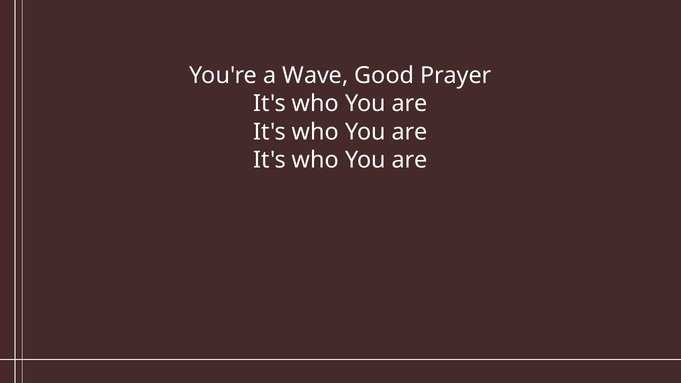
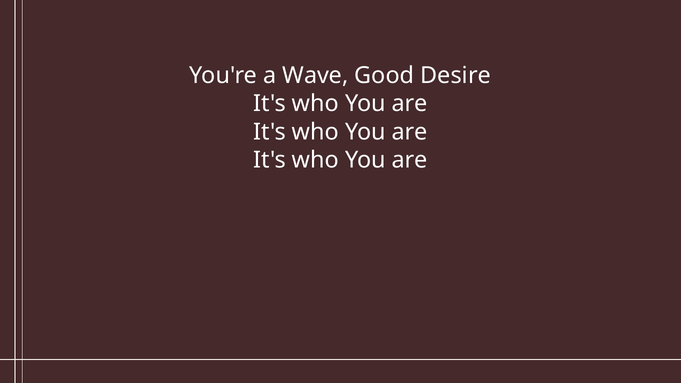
Prayer: Prayer -> Desire
